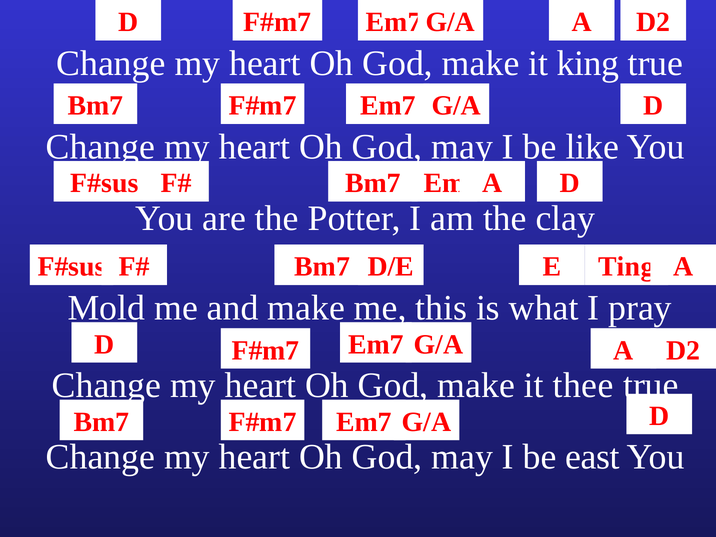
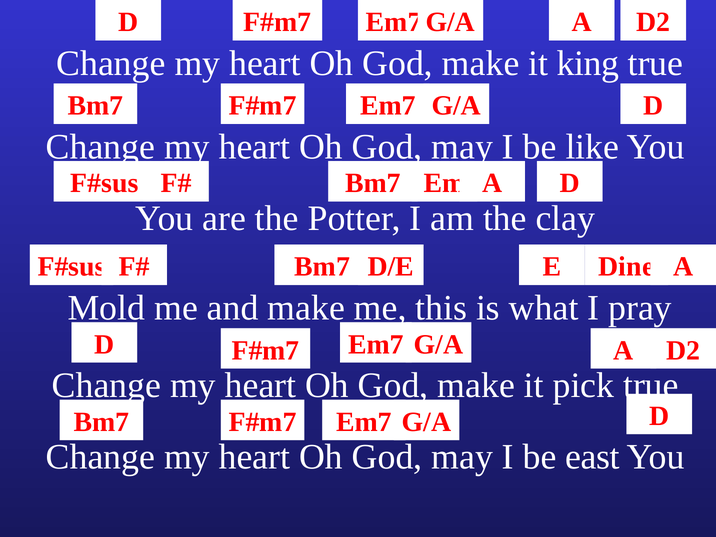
Ting: Ting -> Dine
thee: thee -> pick
